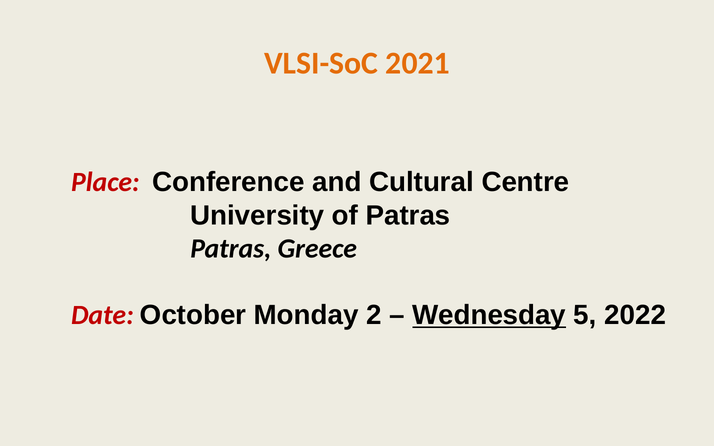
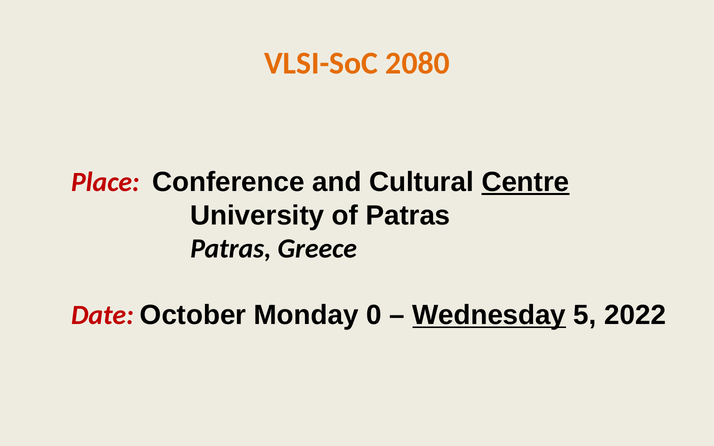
2021: 2021 -> 2080
Centre underline: none -> present
2: 2 -> 0
